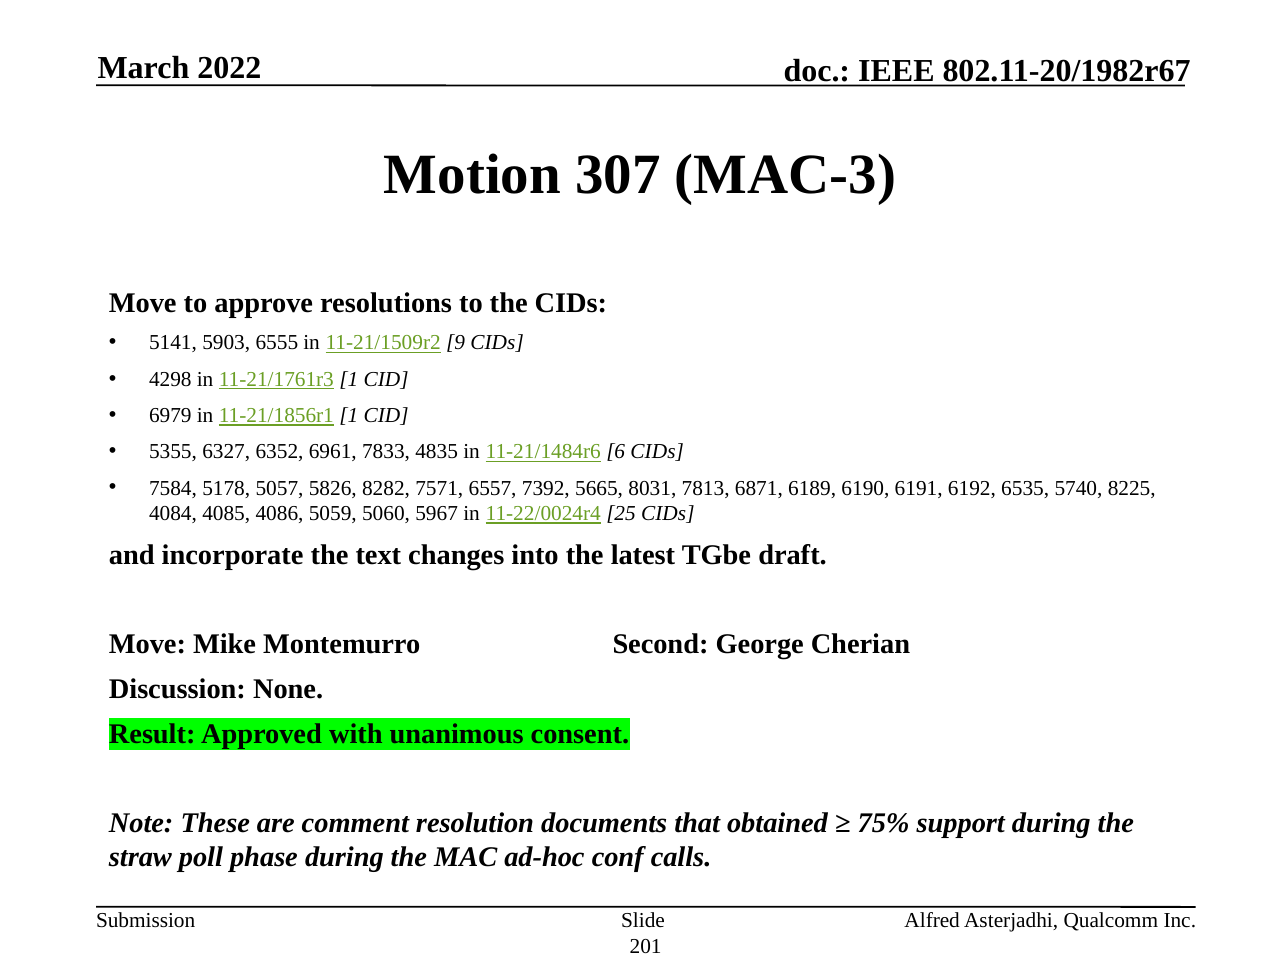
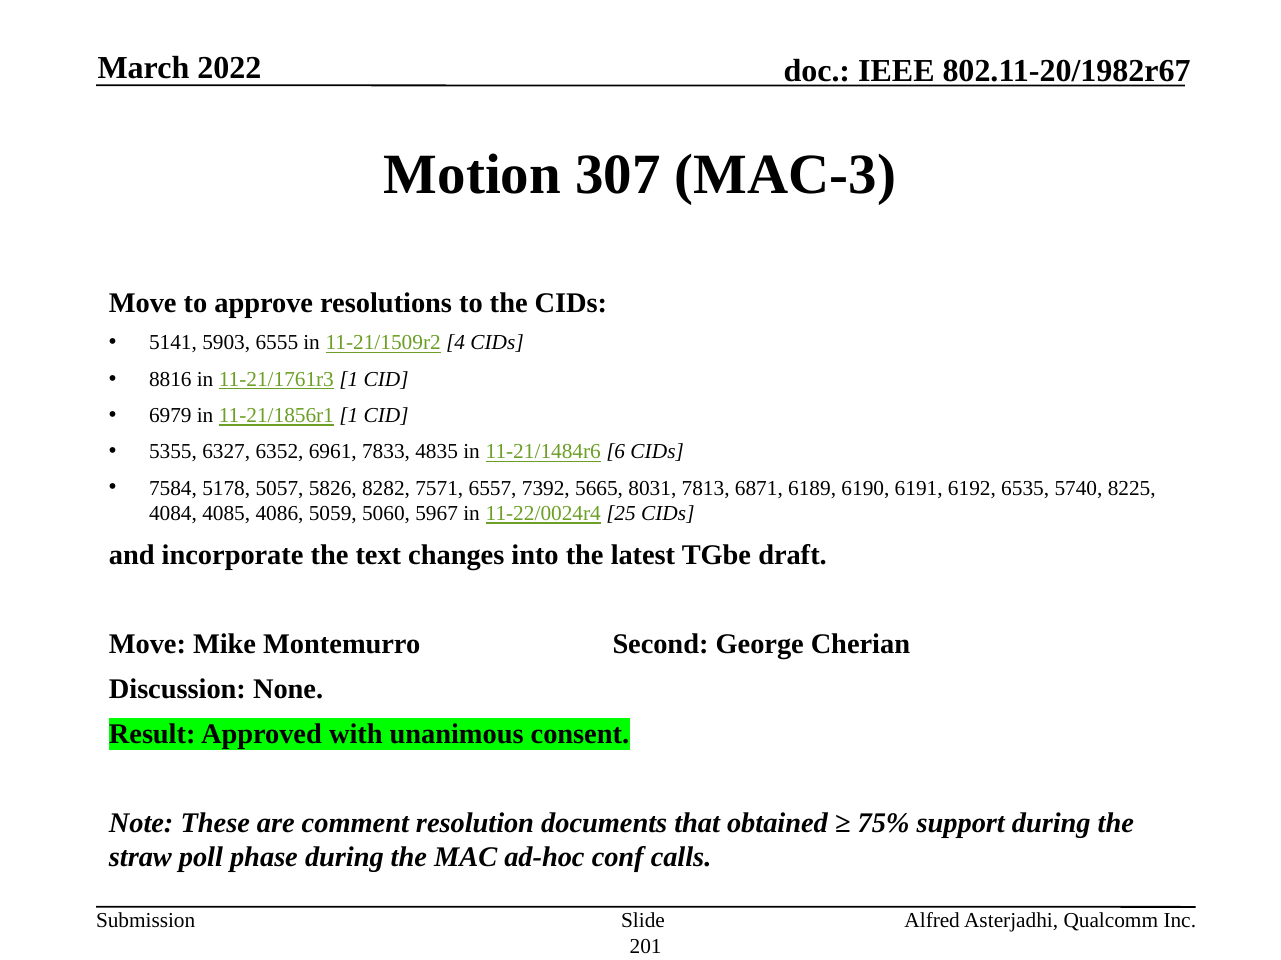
9: 9 -> 4
4298: 4298 -> 8816
